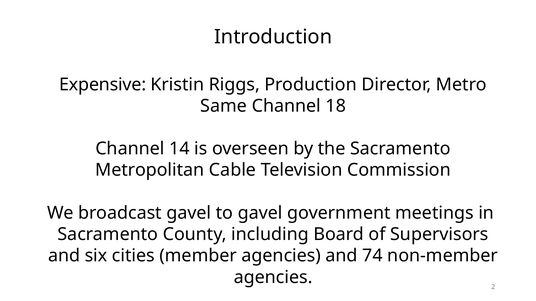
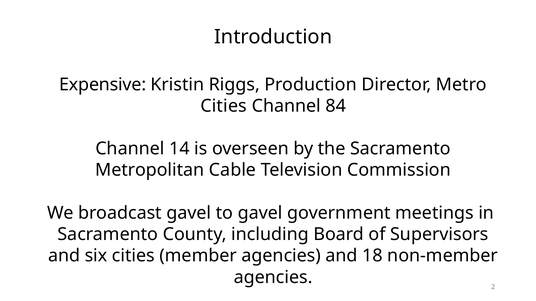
Same at (224, 106): Same -> Cities
18: 18 -> 84
74: 74 -> 18
